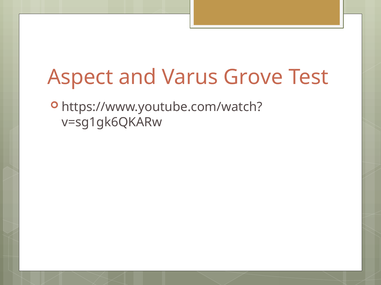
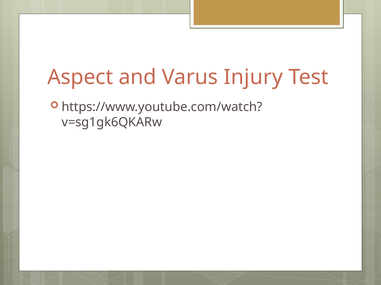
Grove: Grove -> Injury
